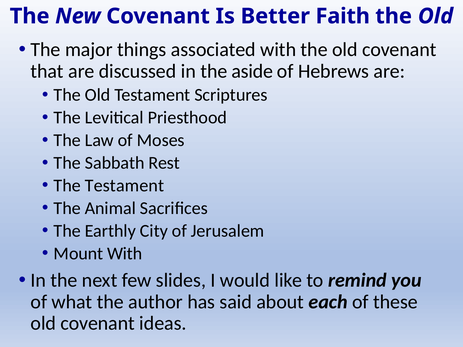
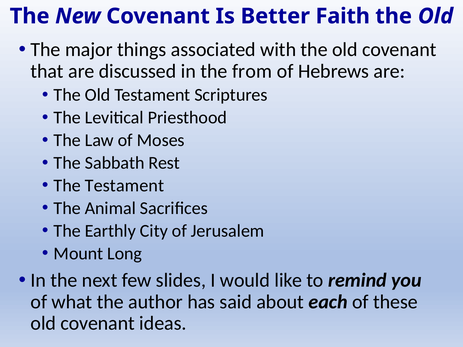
aside: aside -> from
Mount With: With -> Long
